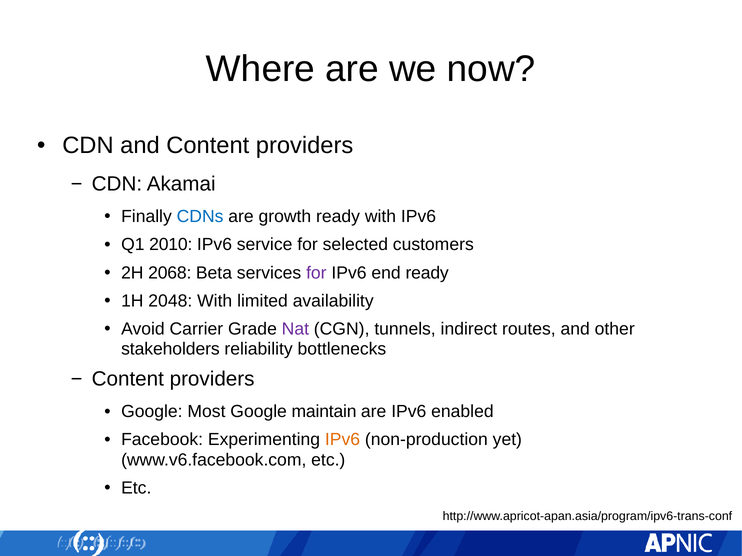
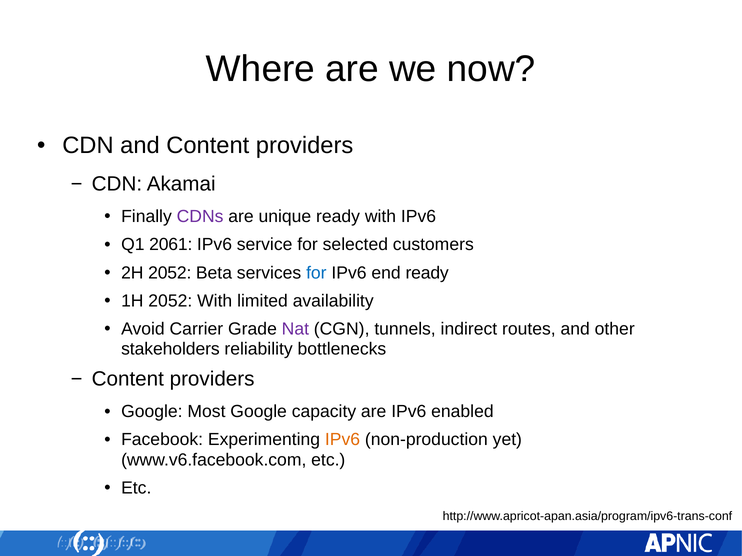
CDNs colour: blue -> purple
growth: growth -> unique
2010: 2010 -> 2061
2H 2068: 2068 -> 2052
for at (316, 273) colour: purple -> blue
1H 2048: 2048 -> 2052
maintain: maintain -> capacity
